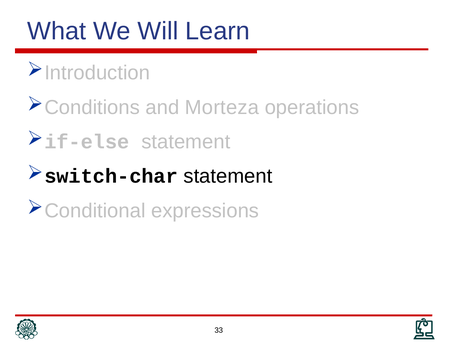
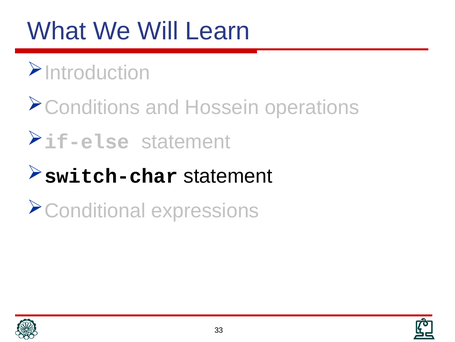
Morteza: Morteza -> Hossein
